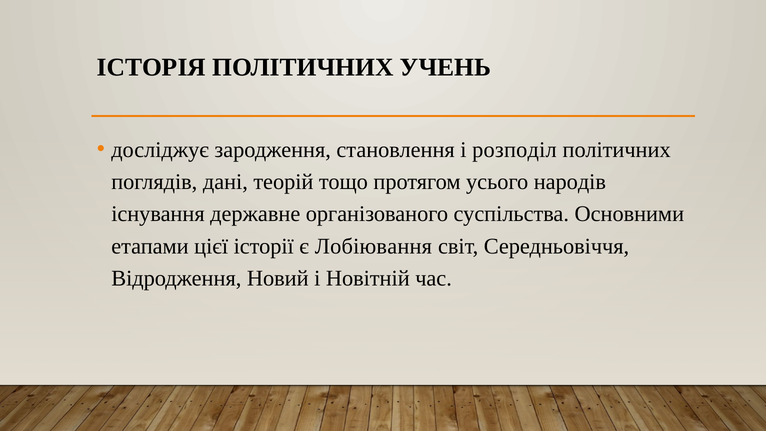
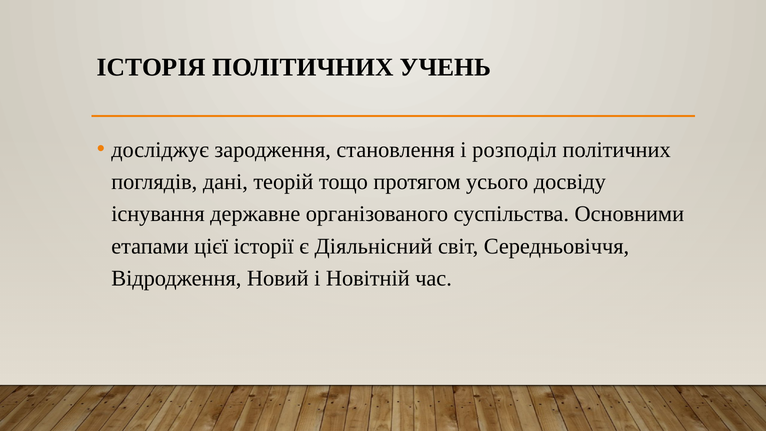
народів: народів -> досвіду
Лобіювання: Лобіювання -> Діяльнісний
